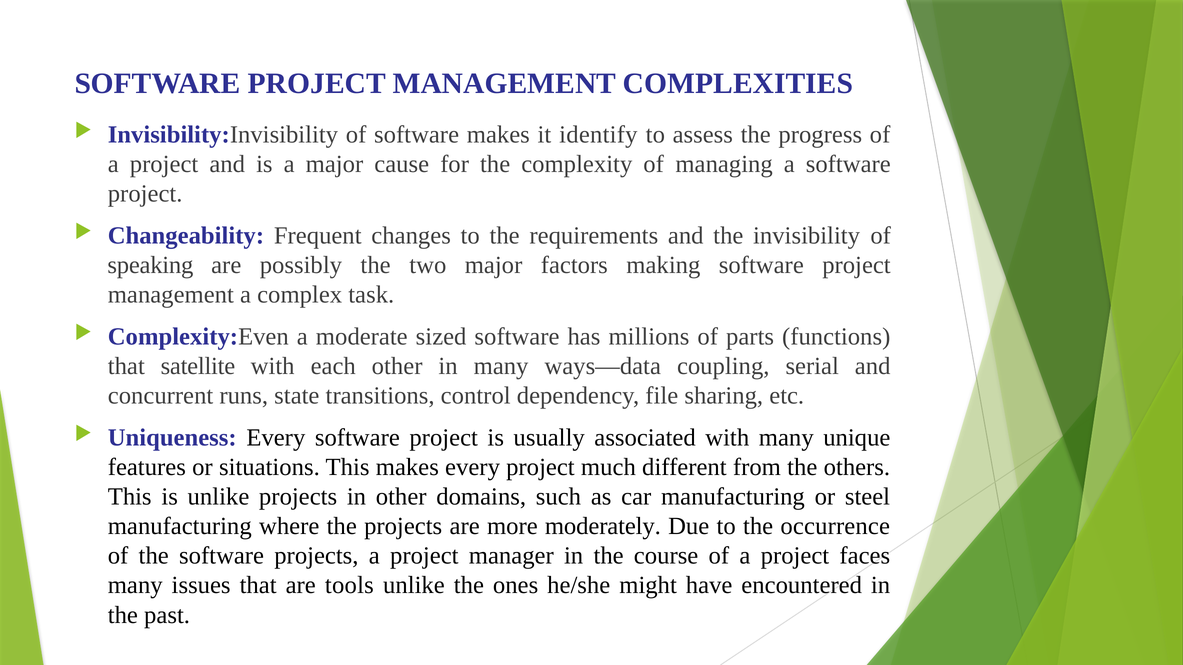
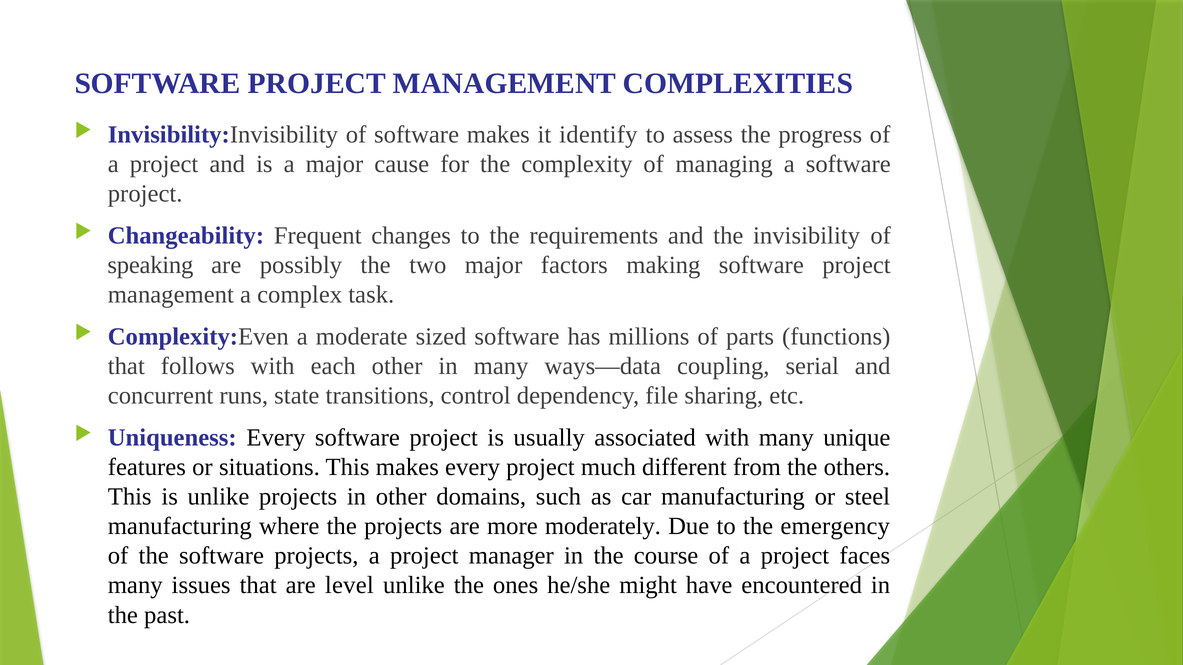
satellite: satellite -> follows
occurrence: occurrence -> emergency
tools: tools -> level
